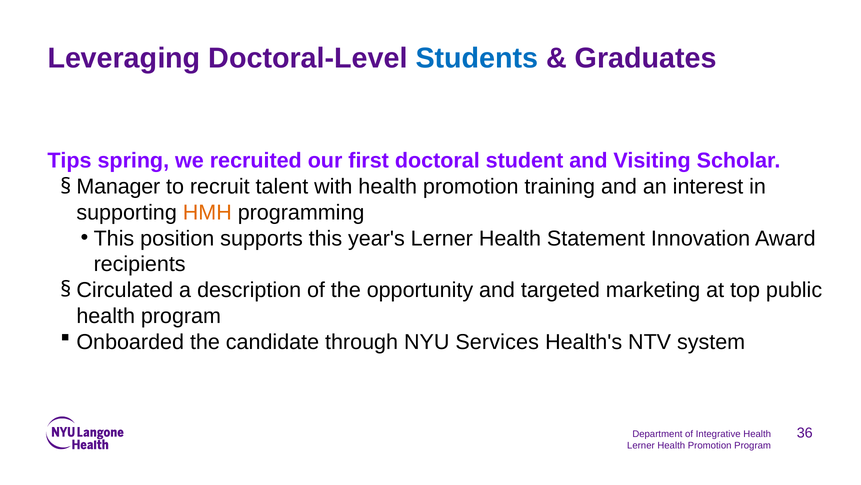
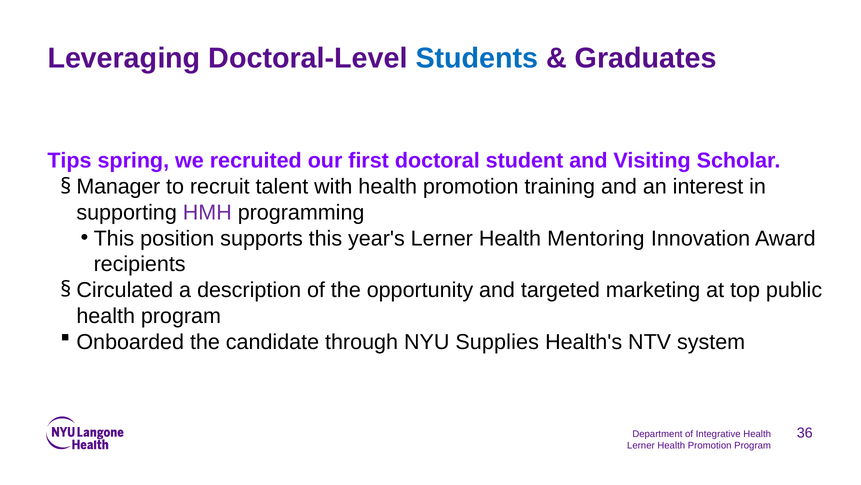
HMH colour: orange -> purple
Statement: Statement -> Mentoring
Services: Services -> Supplies
